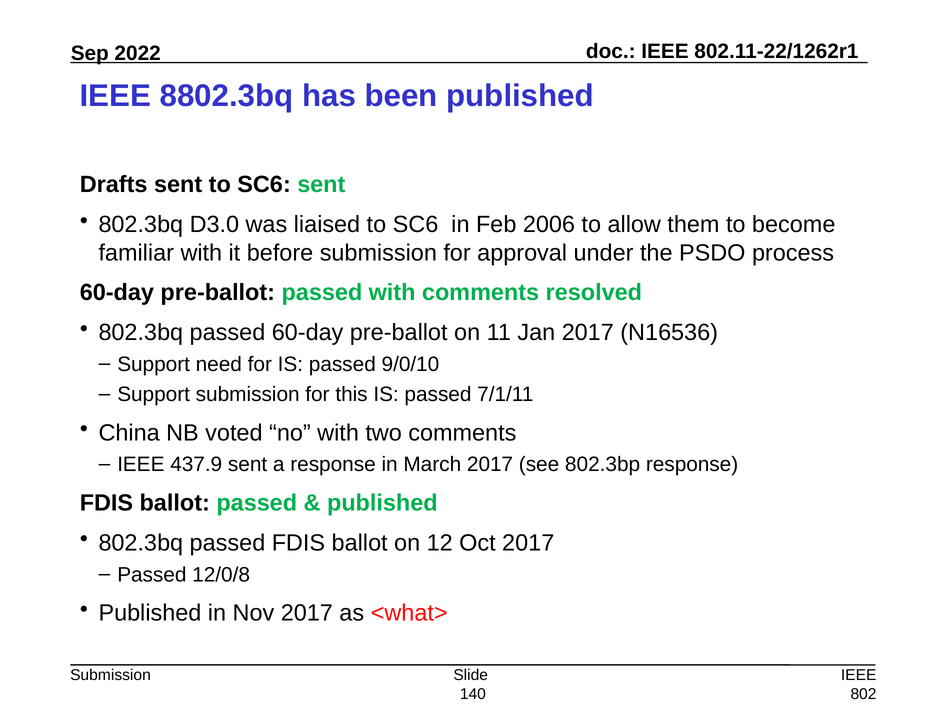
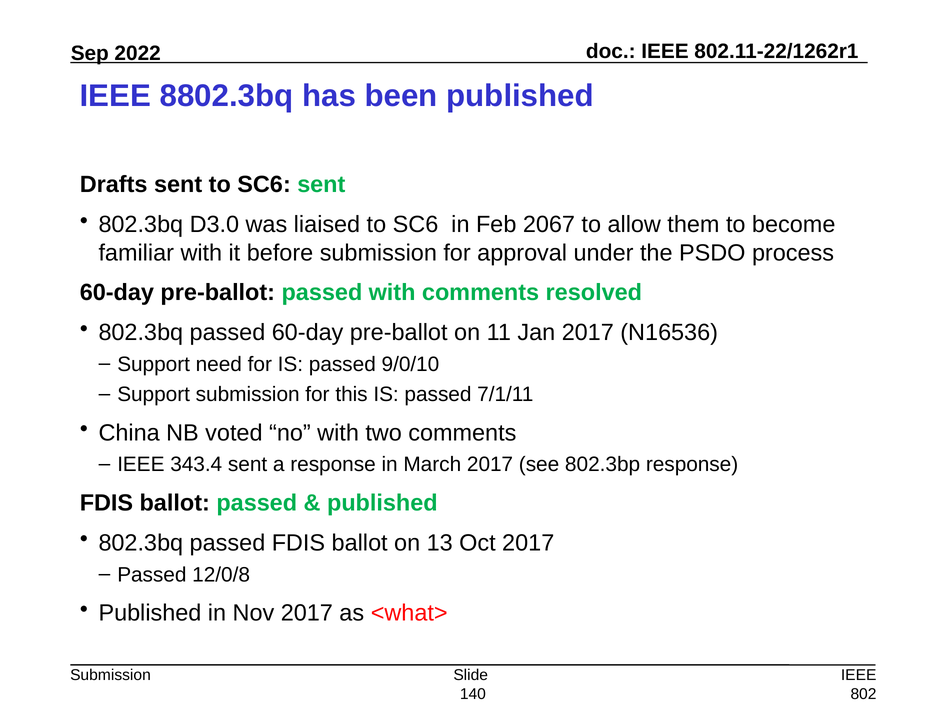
2006: 2006 -> 2067
437.9: 437.9 -> 343.4
12: 12 -> 13
